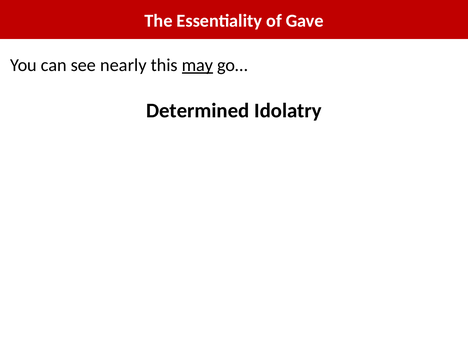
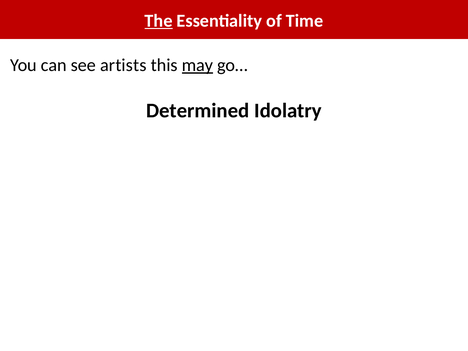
The underline: none -> present
Gave: Gave -> Time
nearly: nearly -> artists
